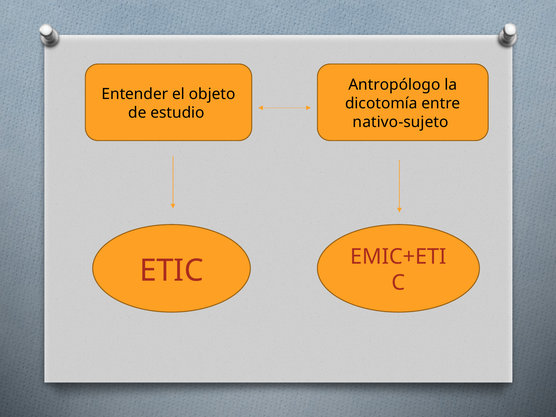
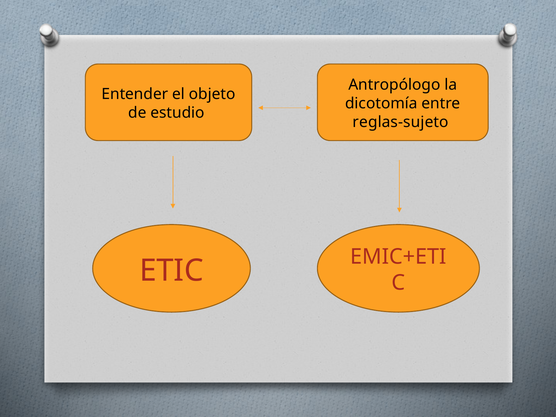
nativo-sujeto: nativo-sujeto -> reglas-sujeto
